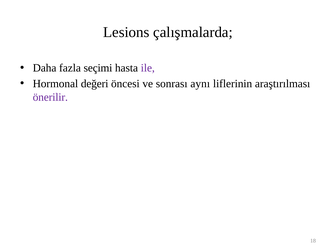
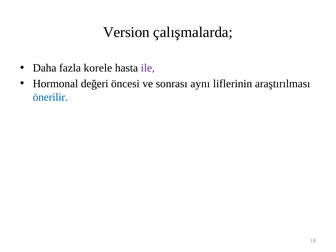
Lesions: Lesions -> Version
seçimi: seçimi -> korele
önerilir colour: purple -> blue
